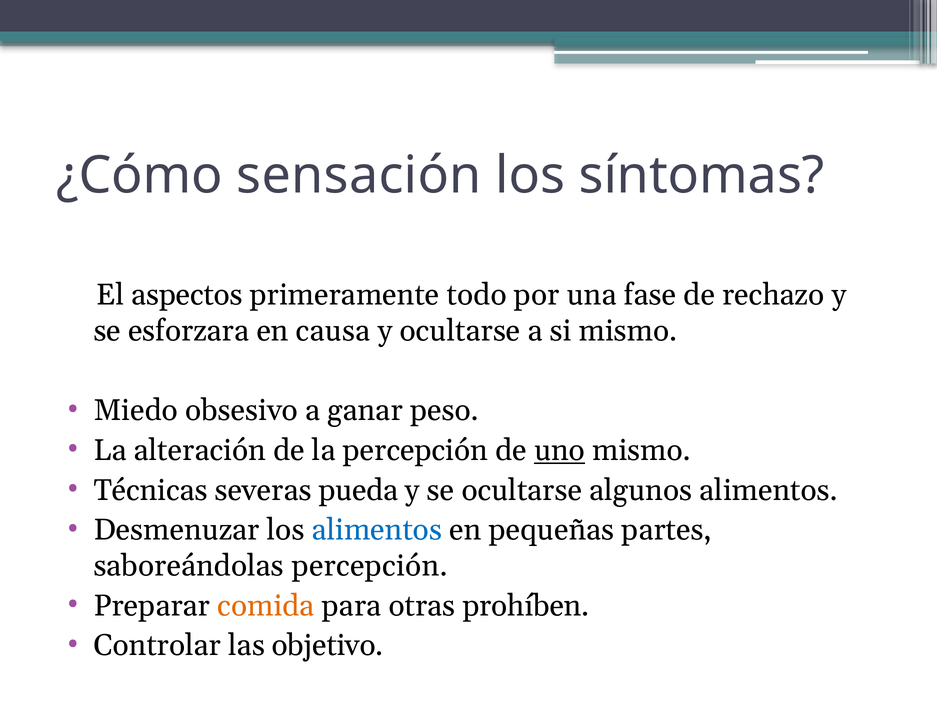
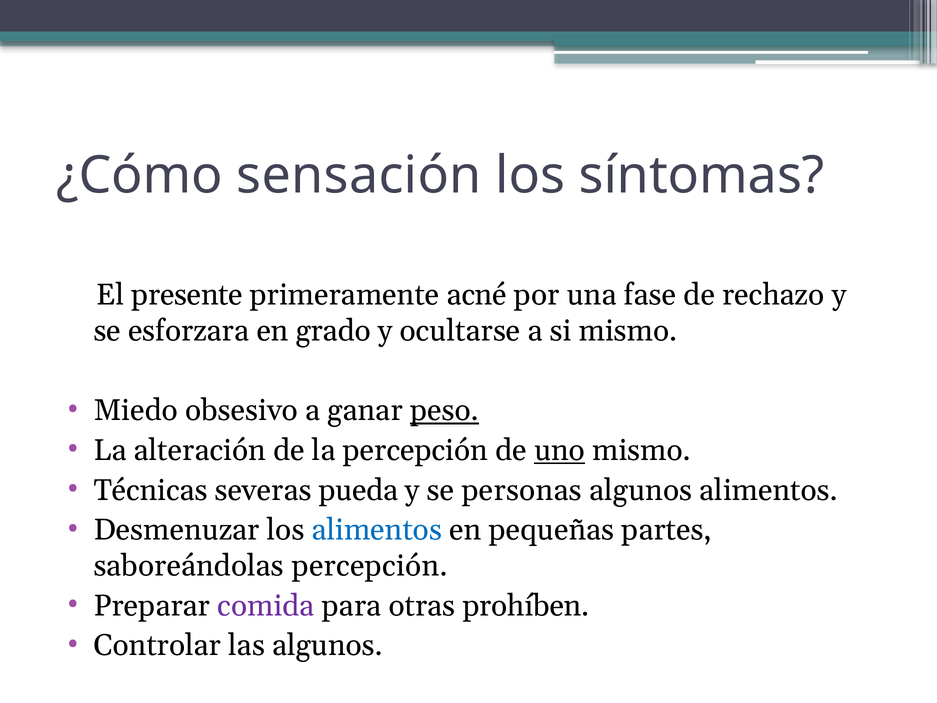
aspectos: aspectos -> presente
todo: todo -> acné
causa: causa -> grado
peso underline: none -> present
se ocultarse: ocultarse -> personas
comida colour: orange -> purple
las objetivo: objetivo -> algunos
